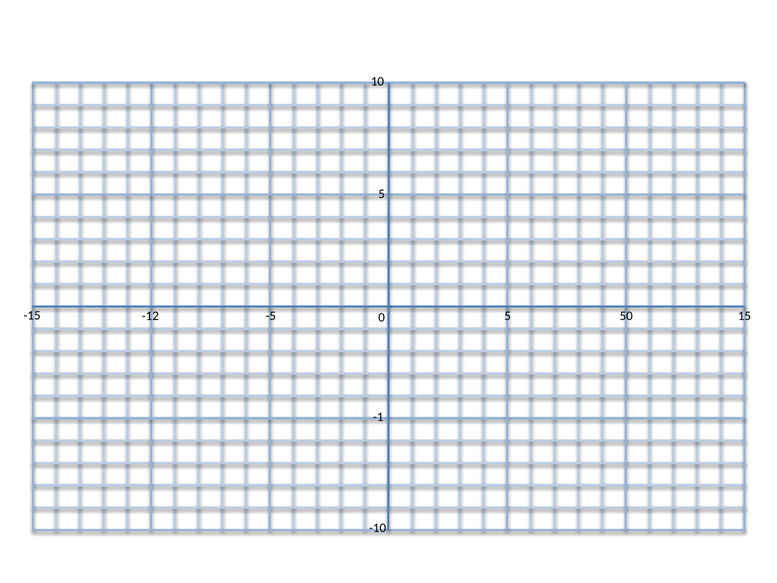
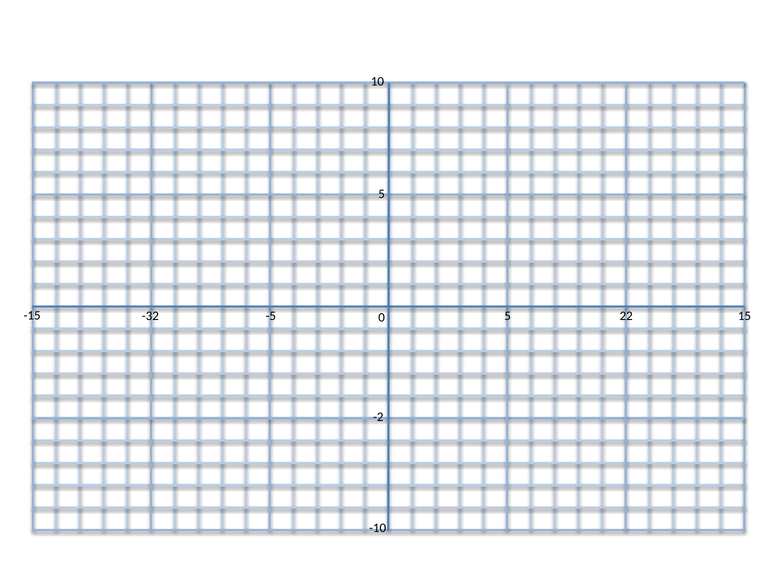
-12: -12 -> -32
50: 50 -> 22
-1: -1 -> -2
